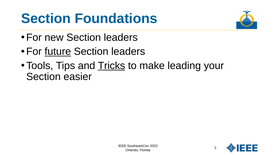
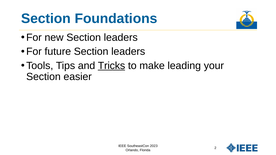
future underline: present -> none
